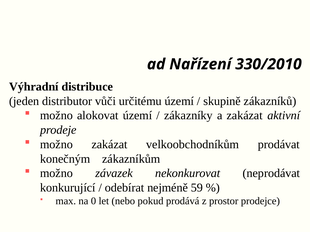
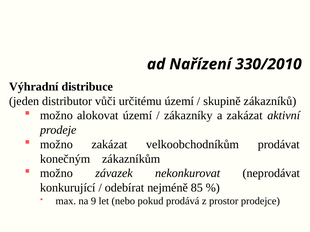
59: 59 -> 85
0: 0 -> 9
